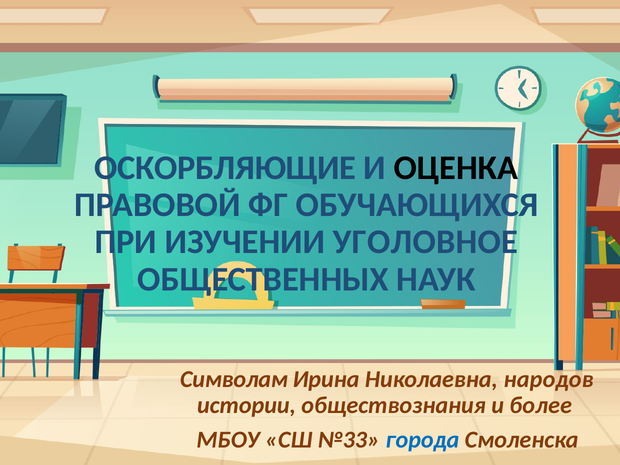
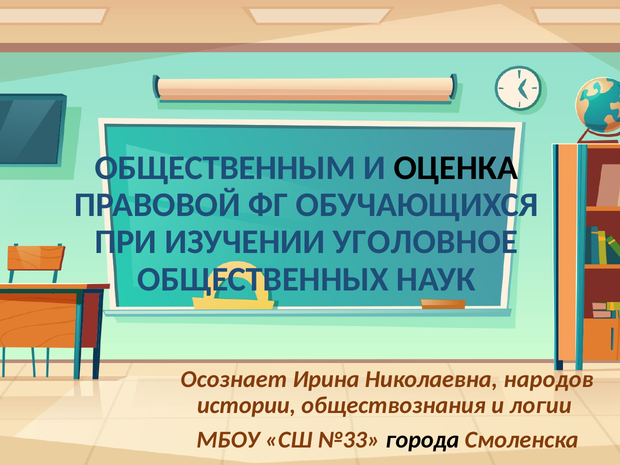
ОСКОРБЛЯЮЩИЕ: ОСКОРБЛЯЮЩИЕ -> ОБЩЕСТВЕННЫМ
Символам: Символам -> Осознает
более: более -> логии
города colour: blue -> black
